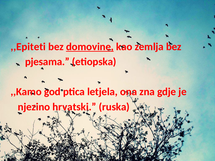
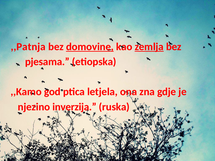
,,Epiteti: ,,Epiteti -> ,,Patnja
zemlja underline: none -> present
hrvatski: hrvatski -> inverzija
